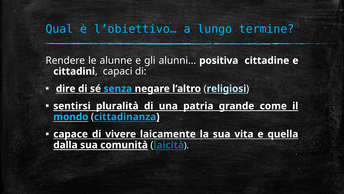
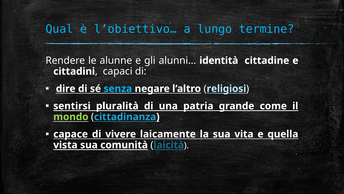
positiva: positiva -> identità
mondo colour: light blue -> light green
dalla: dalla -> vista
